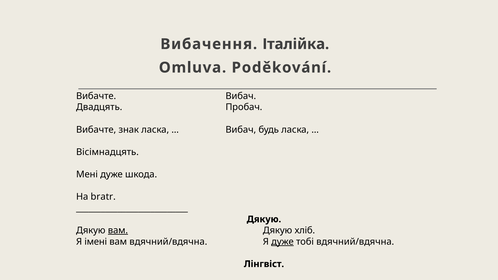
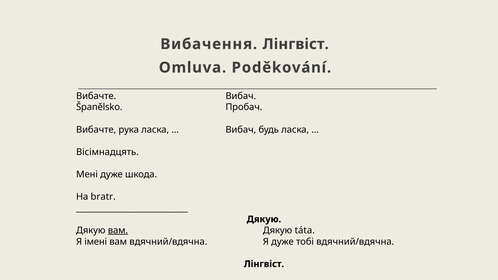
Вибачення Італійка: Італійка -> Лінгвіст
Двадцять: Двадцять -> Španělsko
знак: знак -> рука
хліб: хліб -> táta
дуже at (282, 242) underline: present -> none
